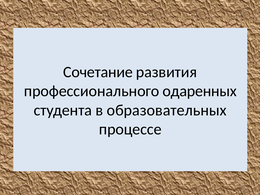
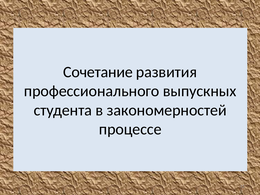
одаренных: одаренных -> выпускных
образовательных: образовательных -> закономерностей
